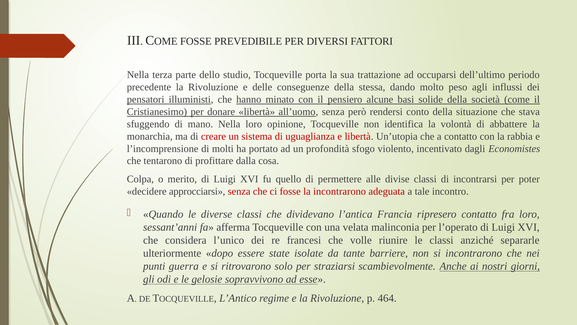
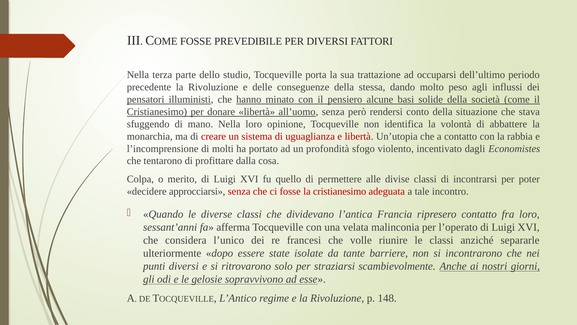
la incontrarono: incontrarono -> cristianesimo
punti guerra: guerra -> diversi
464: 464 -> 148
